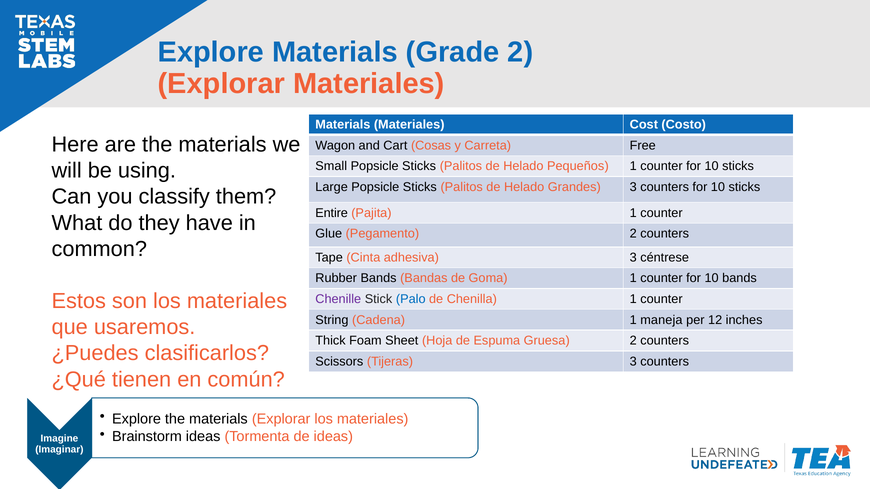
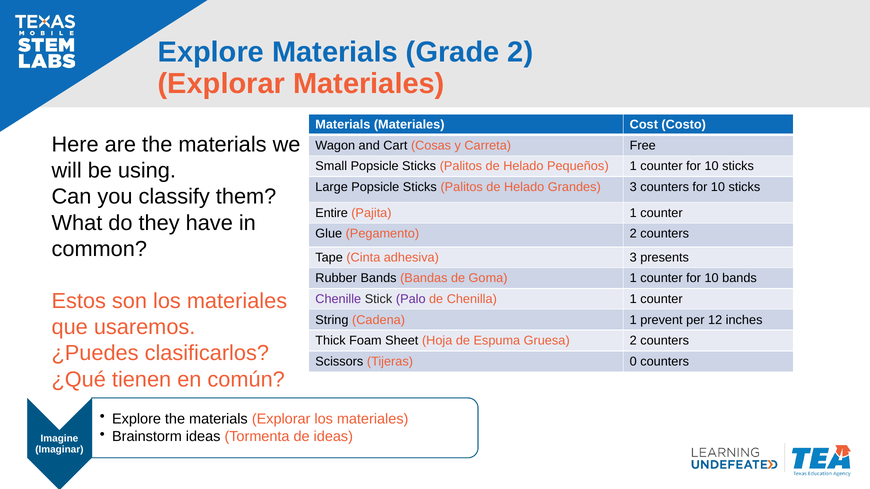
céntrese: céntrese -> presents
Palo colour: blue -> purple
maneja: maneja -> prevent
Tijeras 3: 3 -> 0
